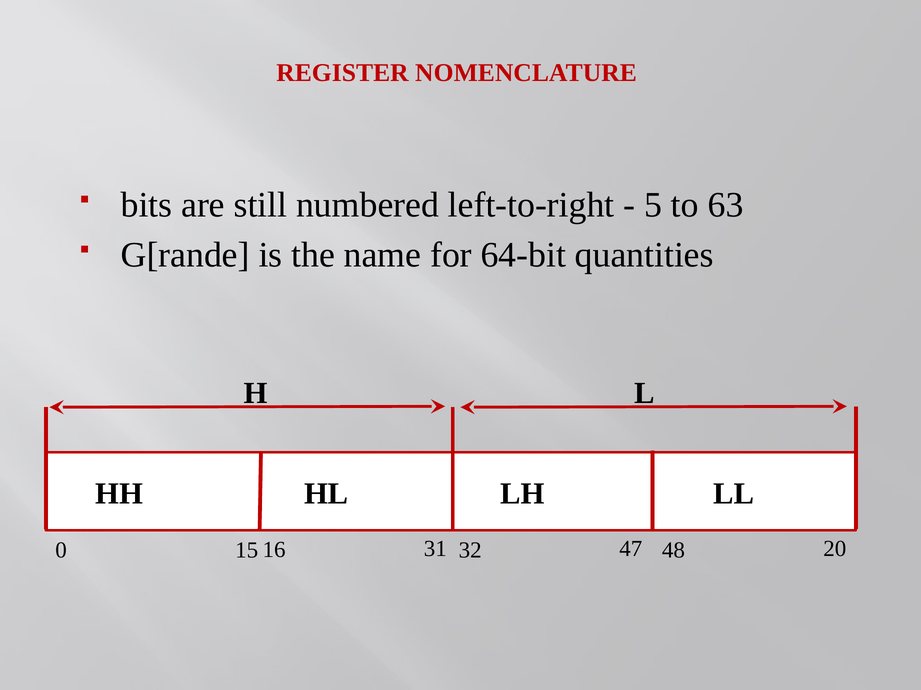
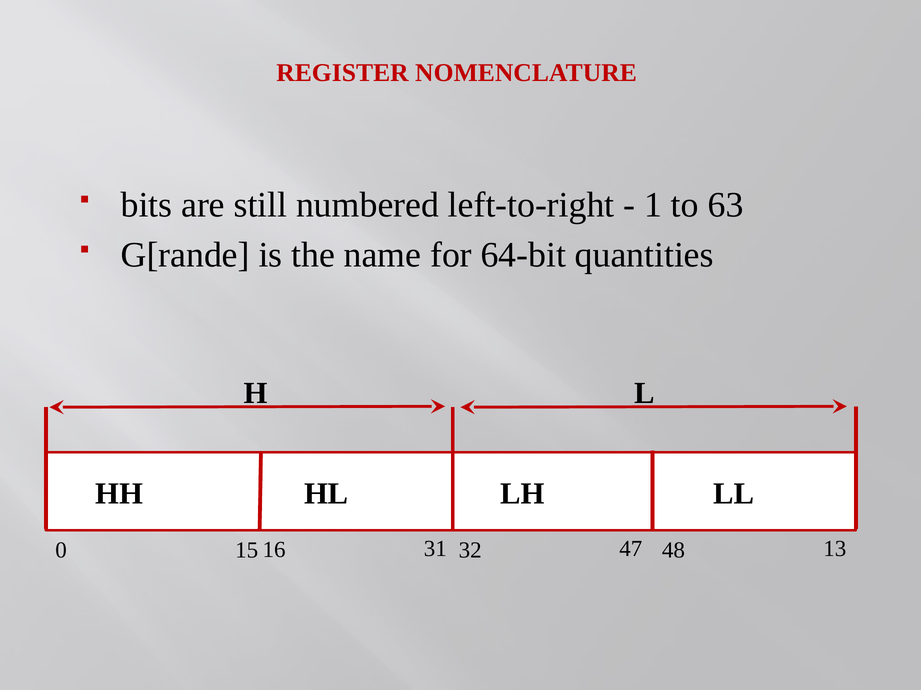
5: 5 -> 1
20: 20 -> 13
